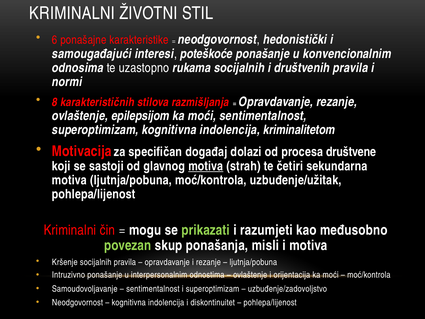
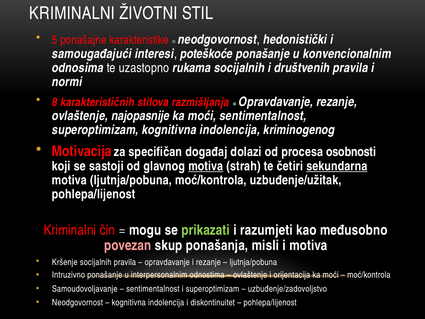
6: 6 -> 5
epilepsijom: epilepsijom -> najopasnije
kriminalitetom: kriminalitetom -> kriminogenog
društvene: društvene -> osobnosti
sekundarna underline: none -> present
povezan colour: light green -> pink
